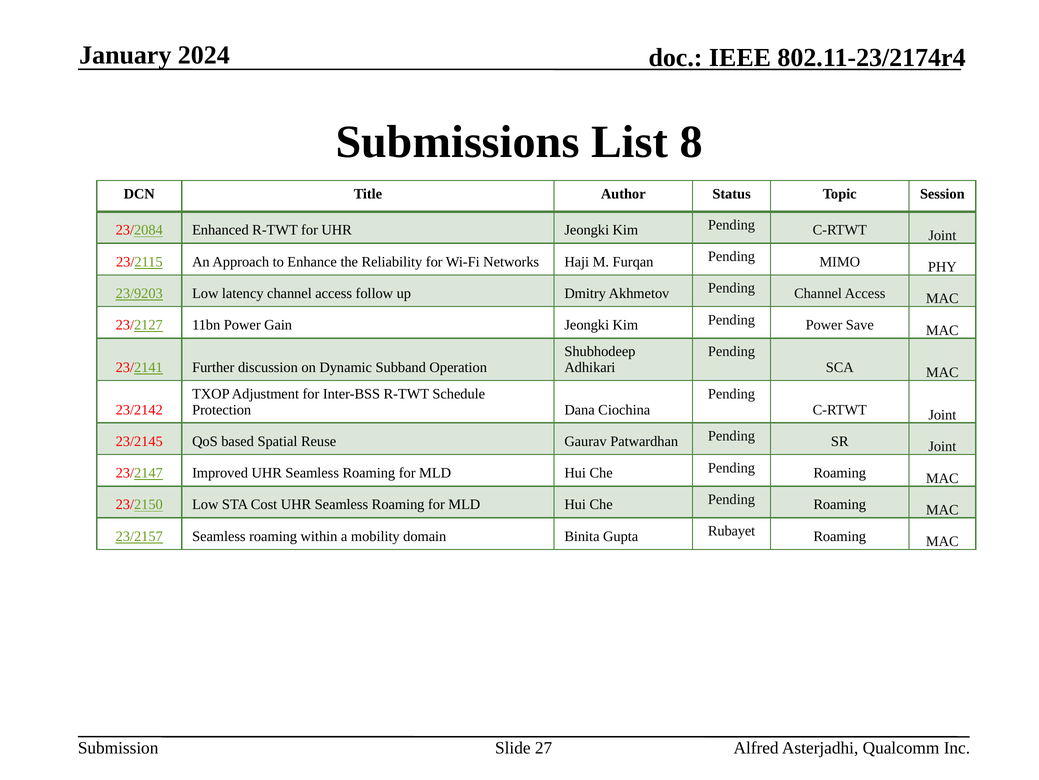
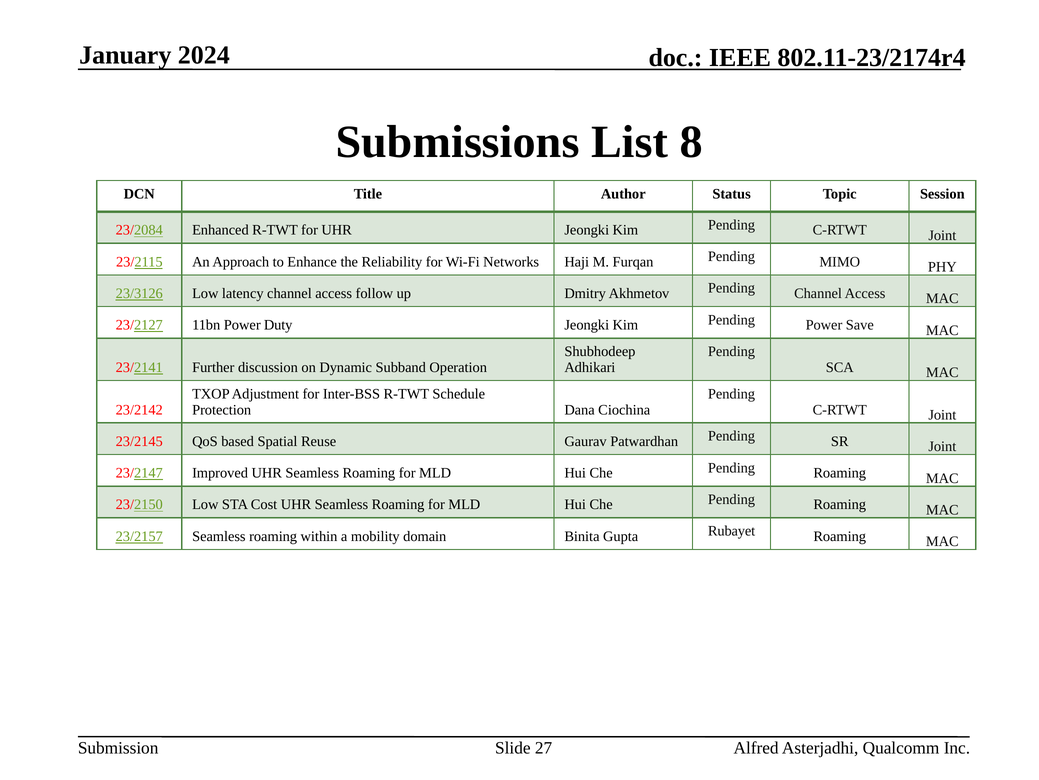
23/9203: 23/9203 -> 23/3126
Gain: Gain -> Duty
